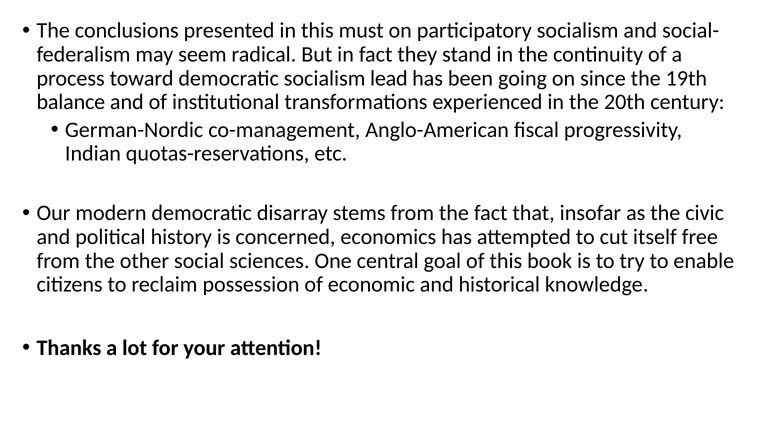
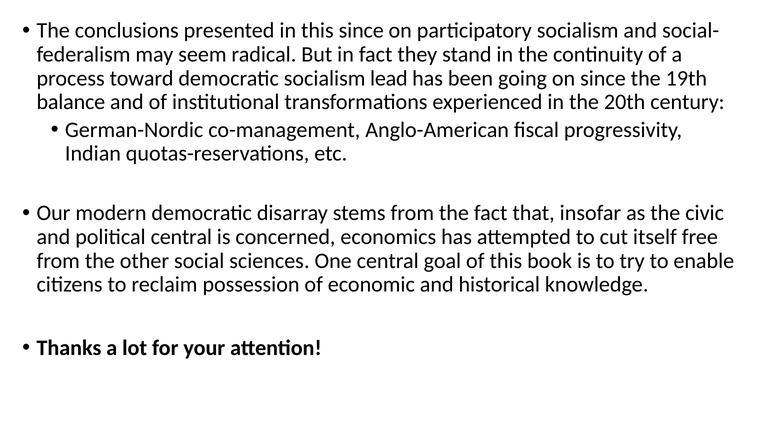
this must: must -> since
political history: history -> central
